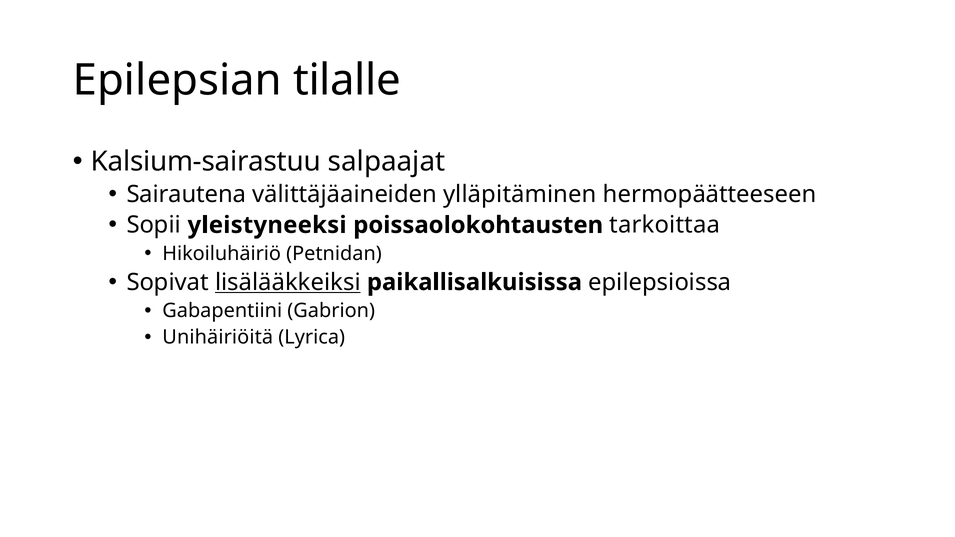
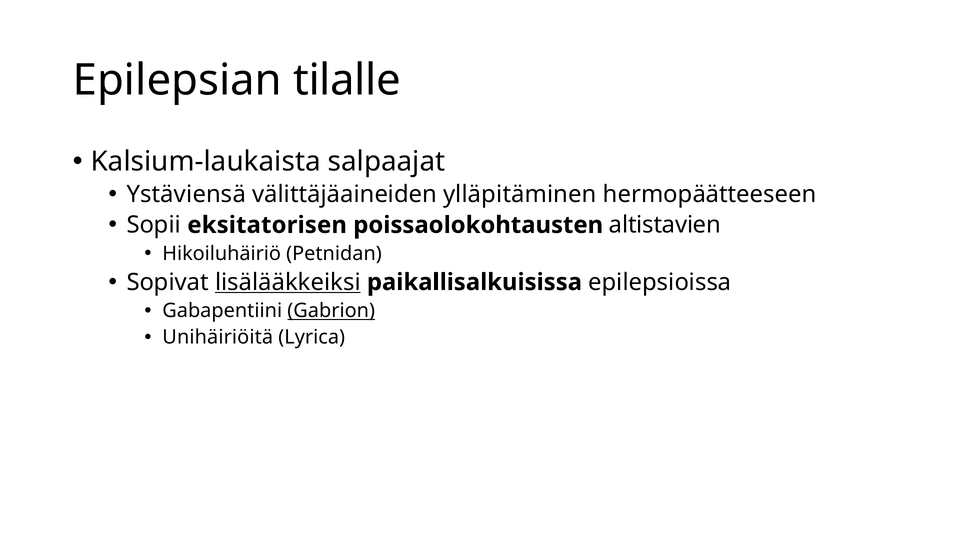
Kalsium-sairastuu: Kalsium-sairastuu -> Kalsium-laukaista
Sairautena: Sairautena -> Ystäviensä
yleistyneeksi: yleistyneeksi -> eksitatorisen
tarkoittaa: tarkoittaa -> altistavien
Gabrion underline: none -> present
